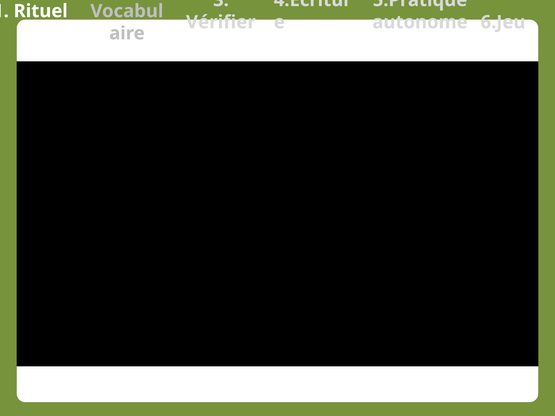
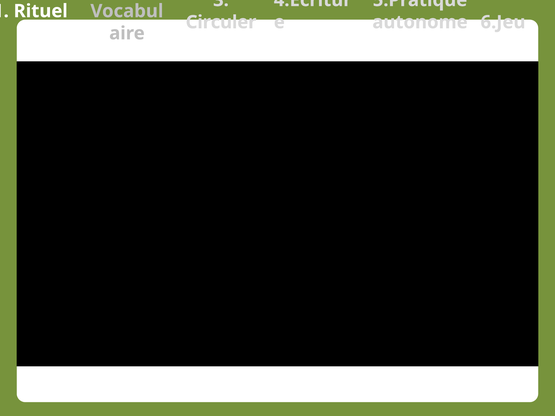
Vérifier: Vérifier -> Circuler
